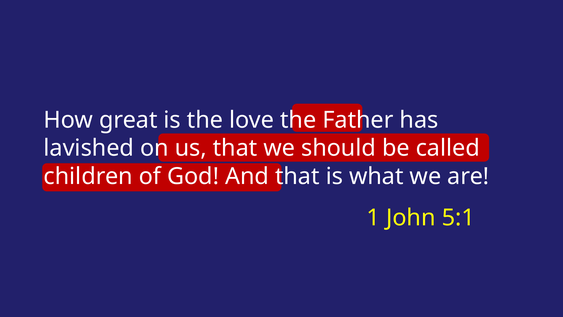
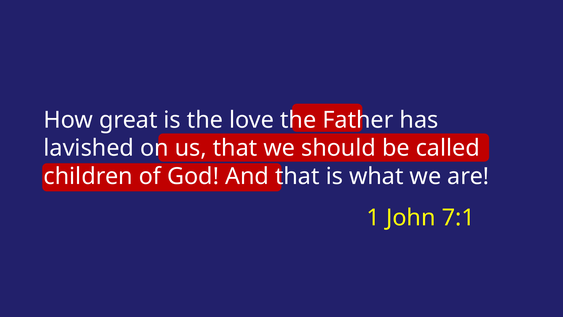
5:1: 5:1 -> 7:1
